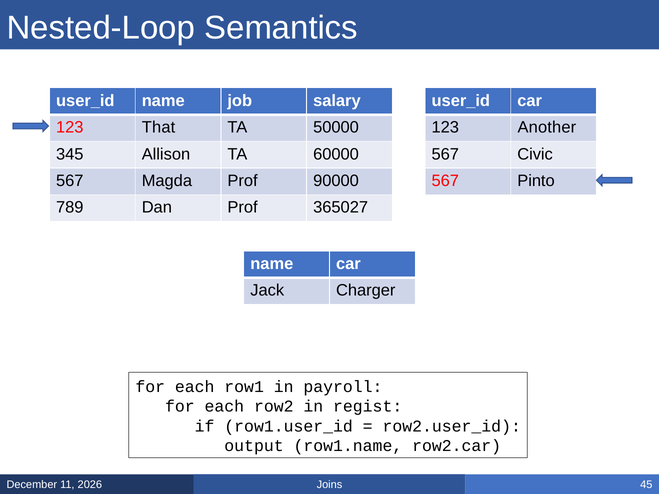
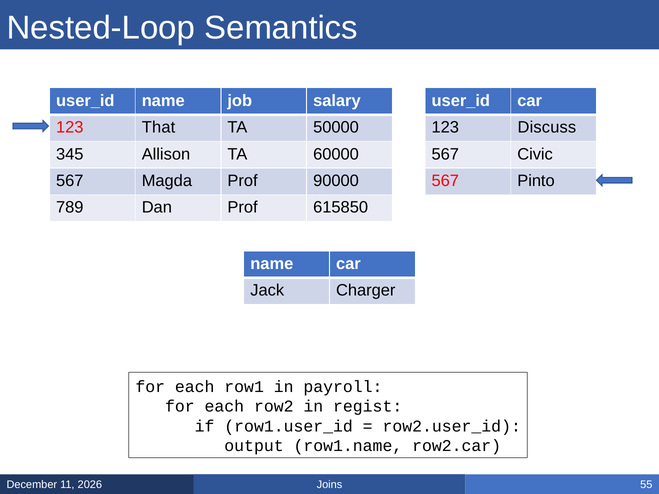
Another: Another -> Discuss
365027: 365027 -> 615850
45: 45 -> 55
